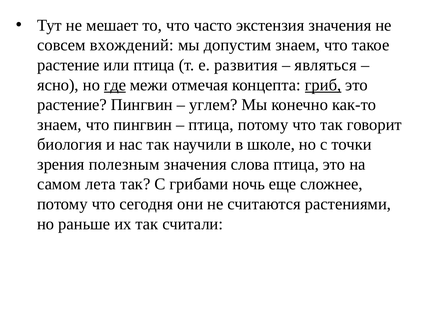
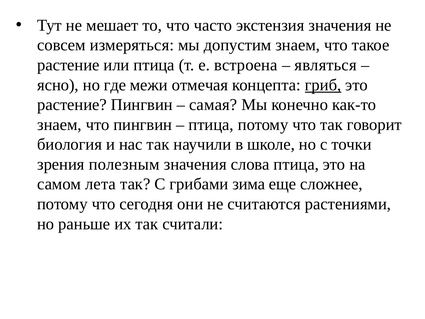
вхождений: вхождений -> измеряться
развития: развития -> встроена
где underline: present -> none
углем: углем -> самая
ночь: ночь -> зима
